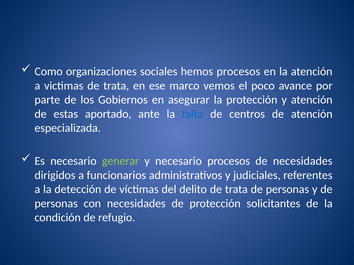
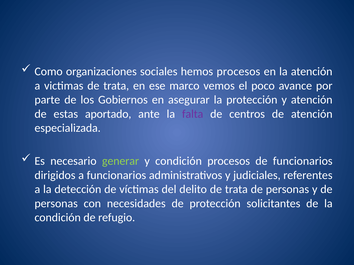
falta colour: blue -> purple
y necesario: necesario -> condición
de necesidades: necesidades -> funcionarios
